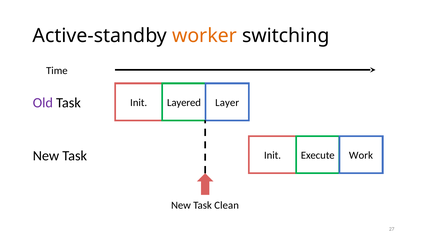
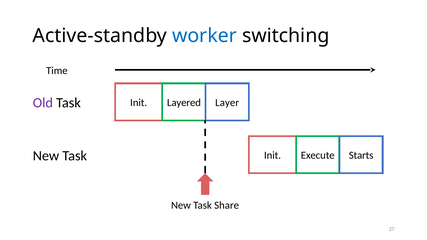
worker colour: orange -> blue
Work: Work -> Starts
Clean: Clean -> Share
